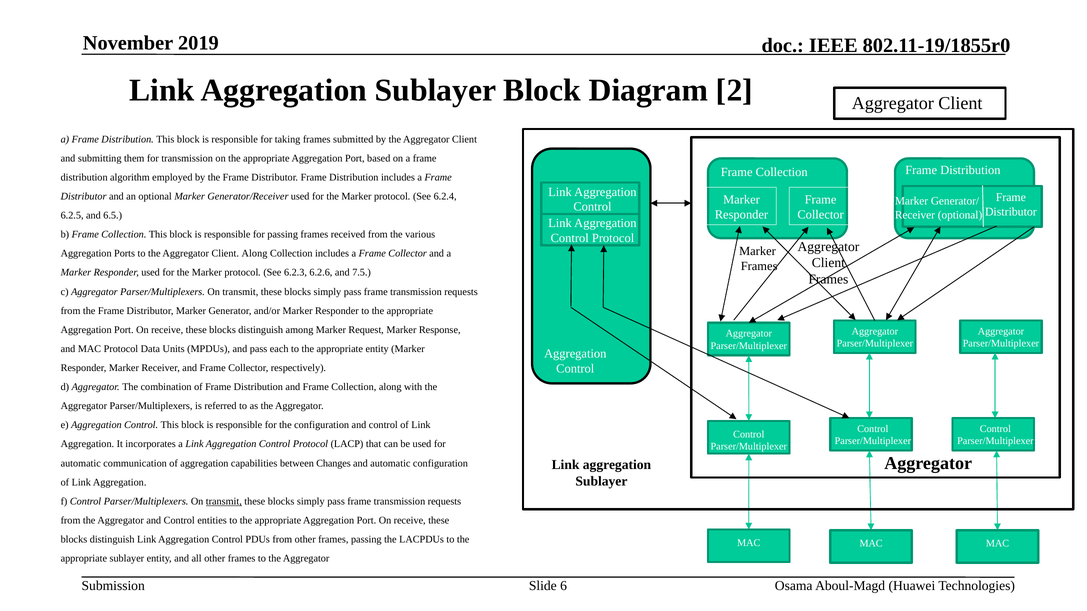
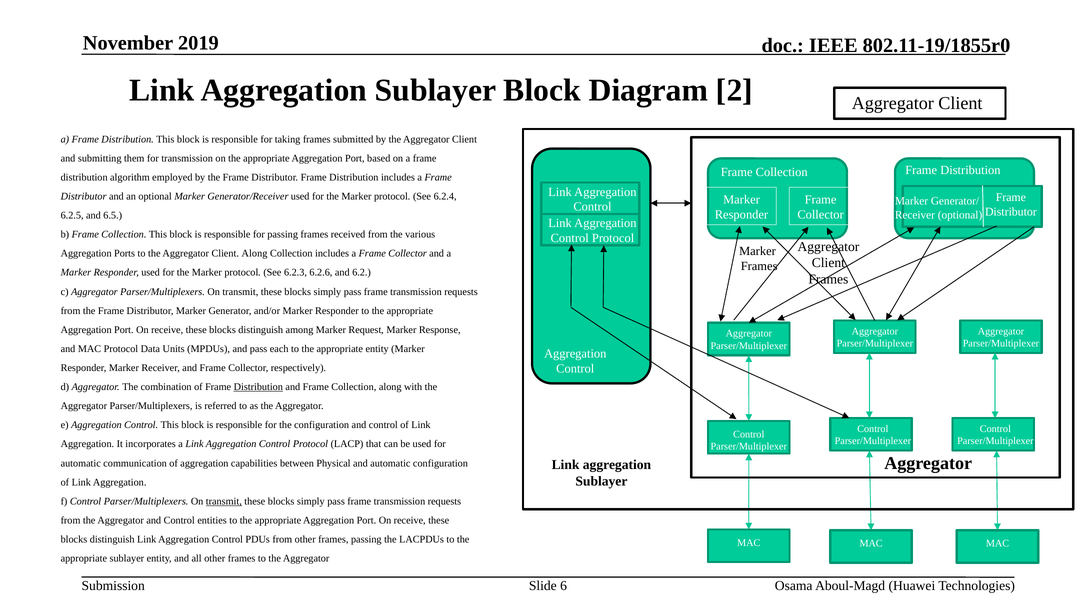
7.5: 7.5 -> 6.2
Distribution at (258, 387) underline: none -> present
Changes: Changes -> Physical
